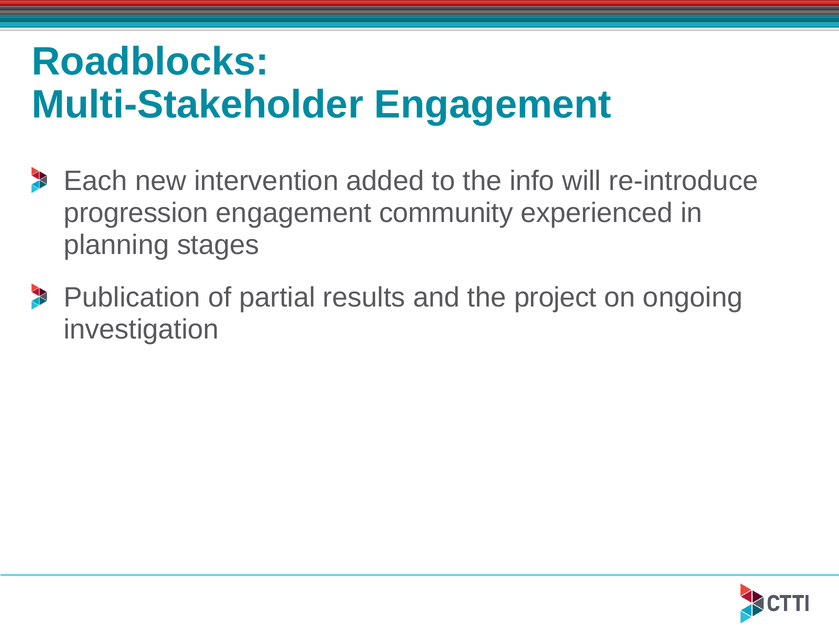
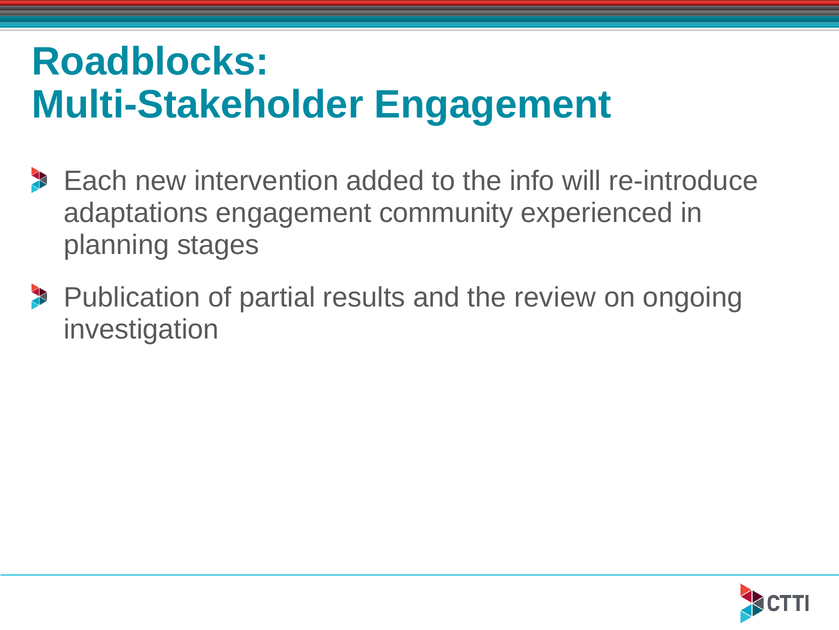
progression: progression -> adaptations
project: project -> review
